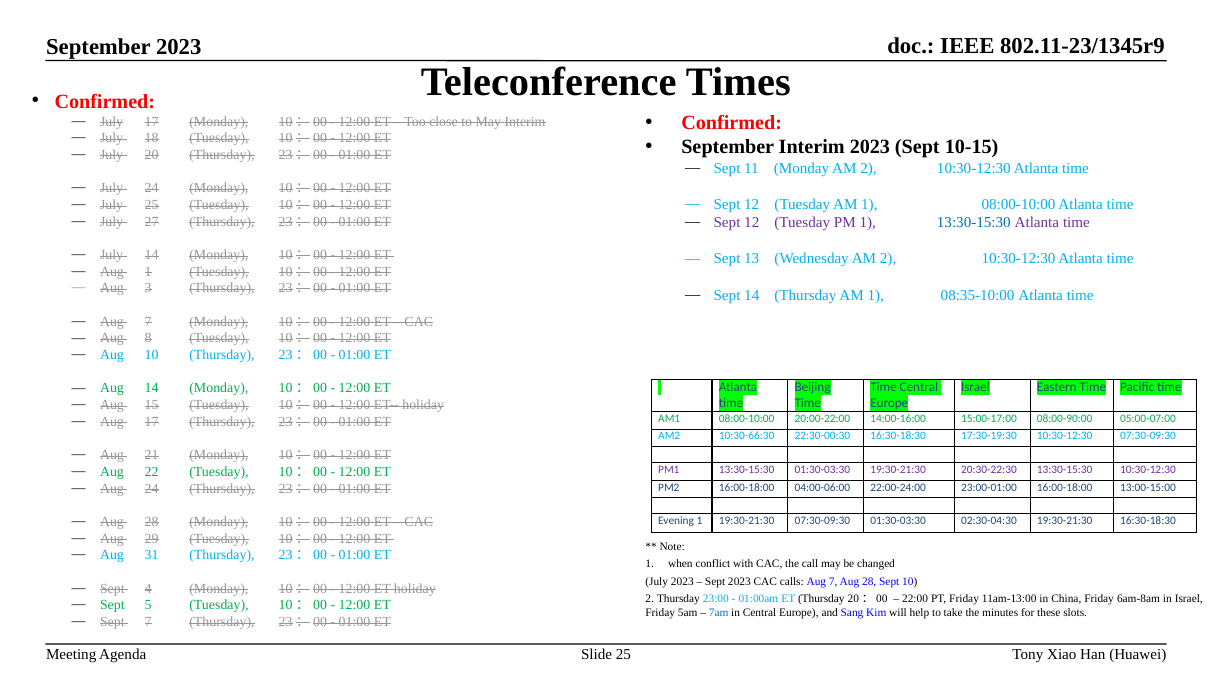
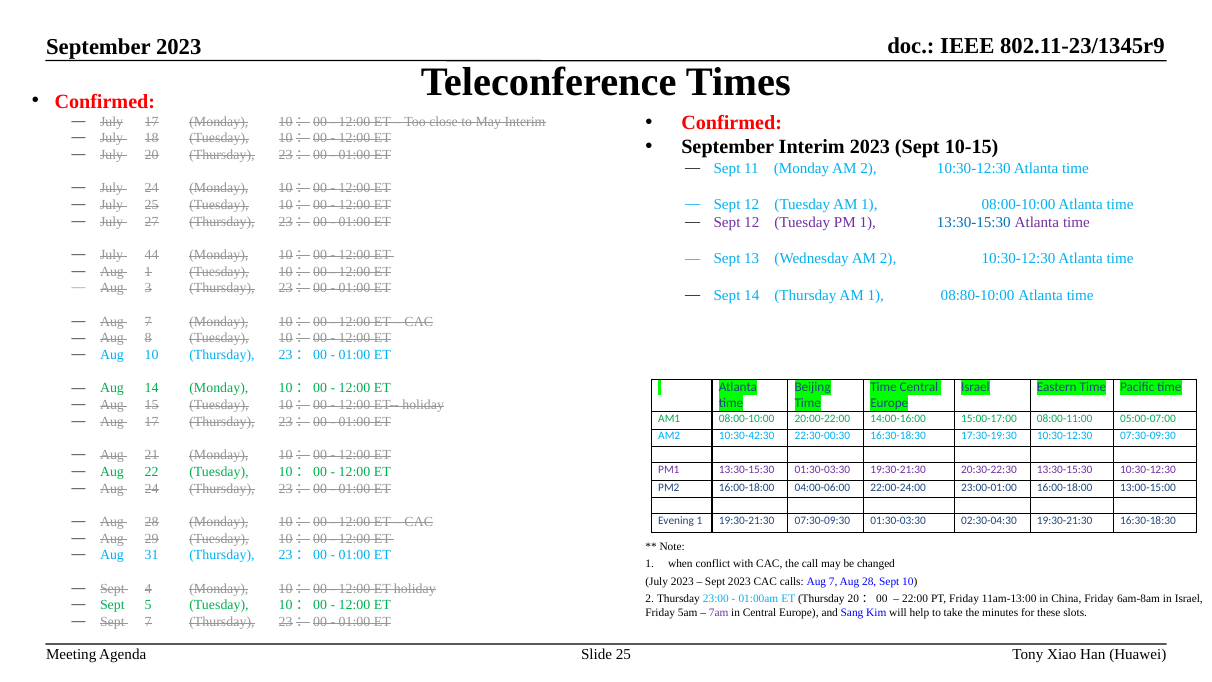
July 14: 14 -> 44
08:35-10:00: 08:35-10:00 -> 08:80-10:00
08:00-90:00: 08:00-90:00 -> 08:00-11:00
10:30-66:30: 10:30-66:30 -> 10:30-42:30
7am colour: blue -> purple
